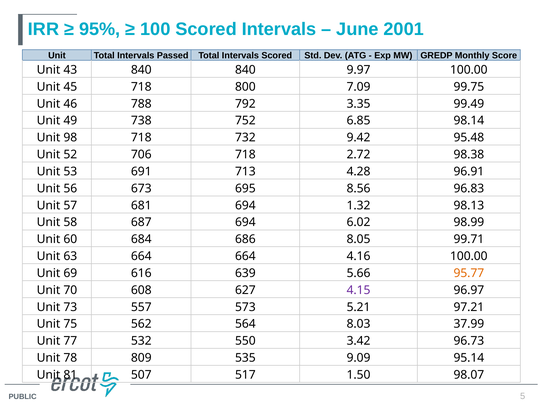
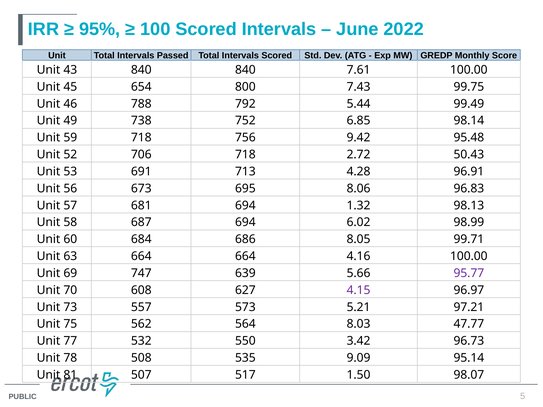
2001: 2001 -> 2022
9.97: 9.97 -> 7.61
45 718: 718 -> 654
7.09: 7.09 -> 7.43
3.35: 3.35 -> 5.44
98: 98 -> 59
732: 732 -> 756
98.38: 98.38 -> 50.43
8.56: 8.56 -> 8.06
616: 616 -> 747
95.77 colour: orange -> purple
37.99: 37.99 -> 47.77
809: 809 -> 508
